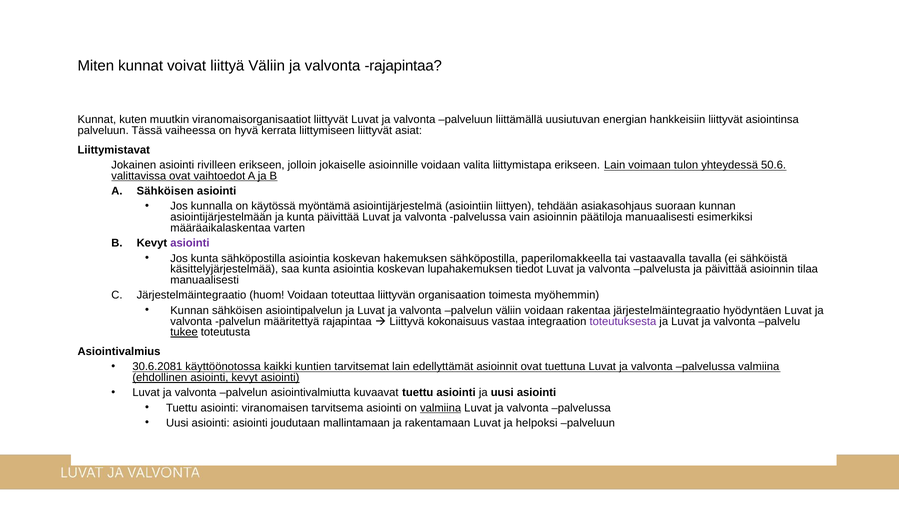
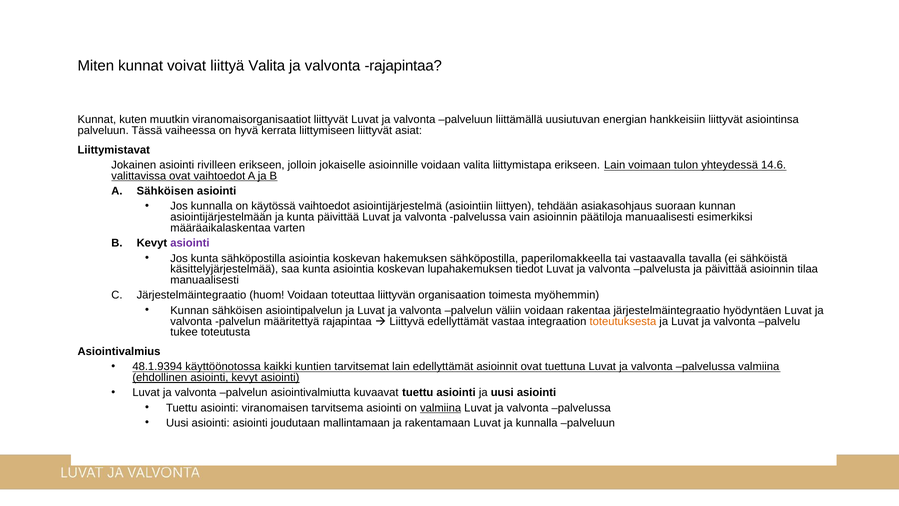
liittyä Väliin: Väliin -> Valita
50.6: 50.6 -> 14.6
käytössä myöntämä: myöntämä -> vaihtoedot
Liittyvä kokonaisuus: kokonaisuus -> edellyttämät
toteutuksesta colour: purple -> orange
tukee underline: present -> none
30.6.2081: 30.6.2081 -> 48.1.9394
ja helpoksi: helpoksi -> kunnalla
